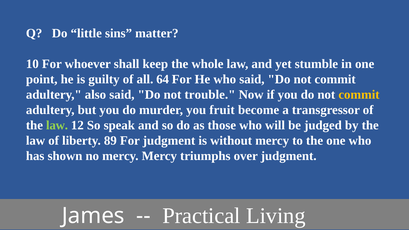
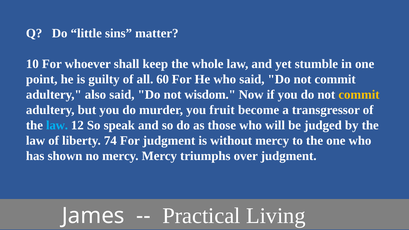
64: 64 -> 60
trouble: trouble -> wisdom
law at (57, 125) colour: light green -> light blue
89: 89 -> 74
